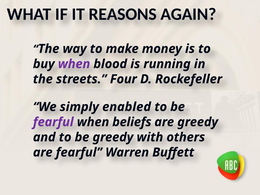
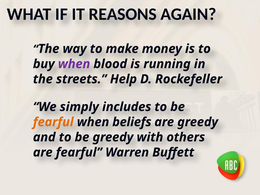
Four: Four -> Help
enabled: enabled -> includes
fearful at (53, 122) colour: purple -> orange
